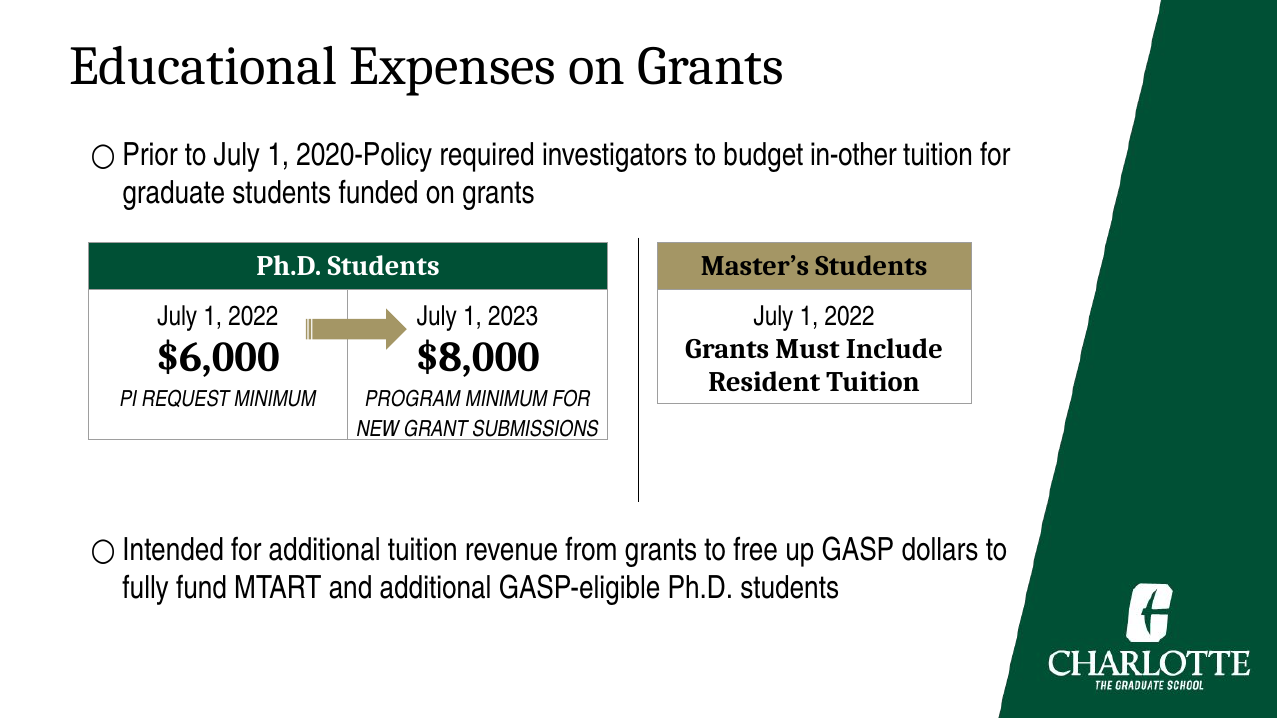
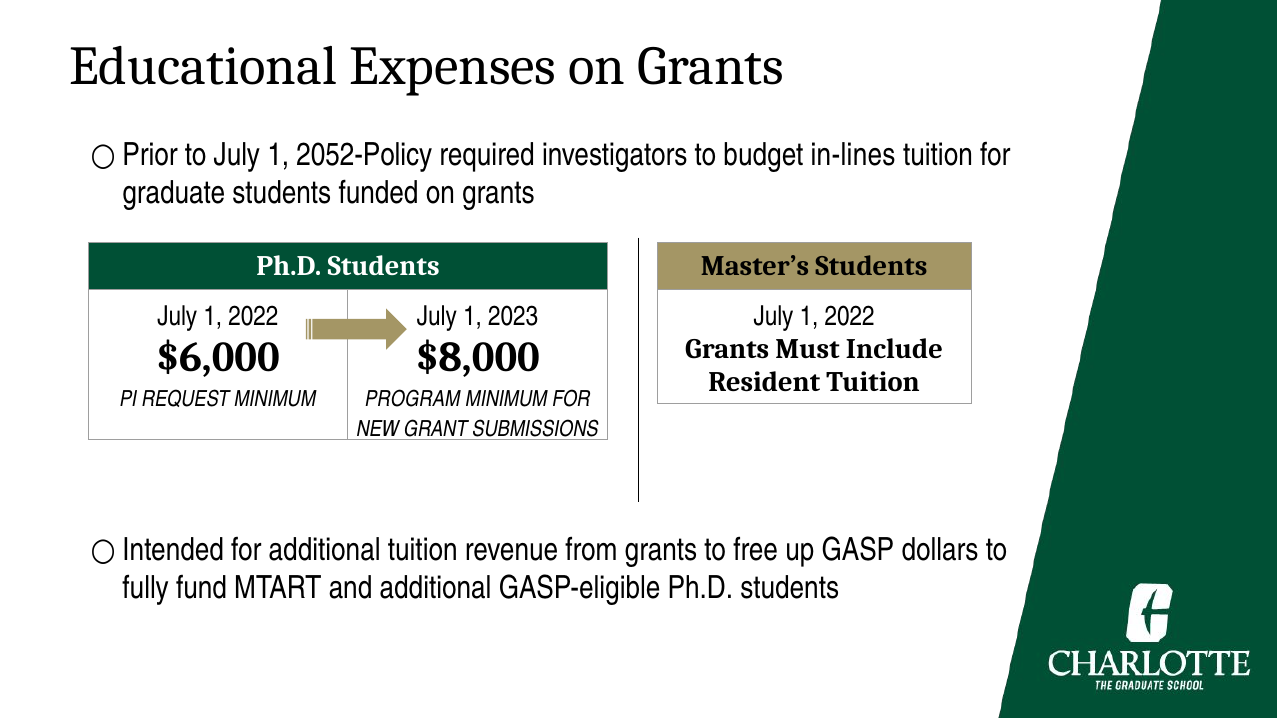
2020-Policy: 2020-Policy -> 2052-Policy
in-other: in-other -> in-lines
